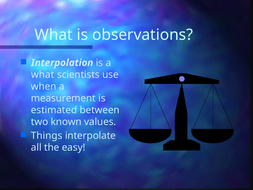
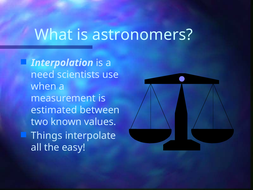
observations: observations -> astronomers
what at (43, 74): what -> need
